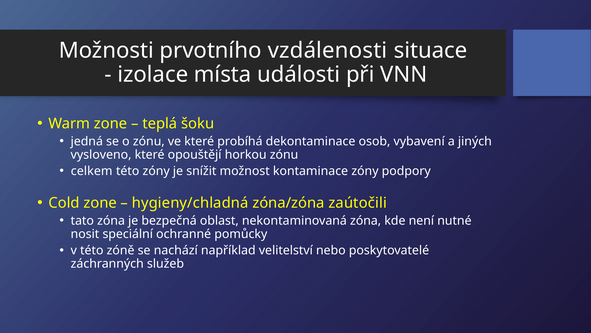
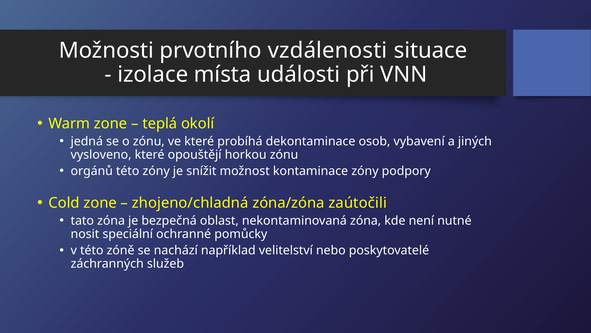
šoku: šoku -> okolí
celkem: celkem -> orgánů
hygieny/chladná: hygieny/chladná -> zhojeno/chladná
